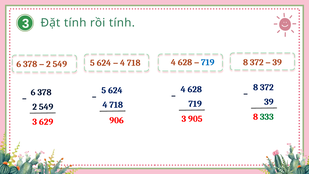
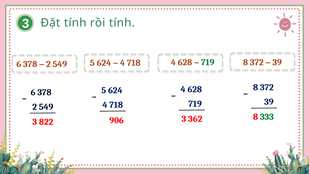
719 at (208, 62) colour: blue -> green
905: 905 -> 362
629: 629 -> 822
